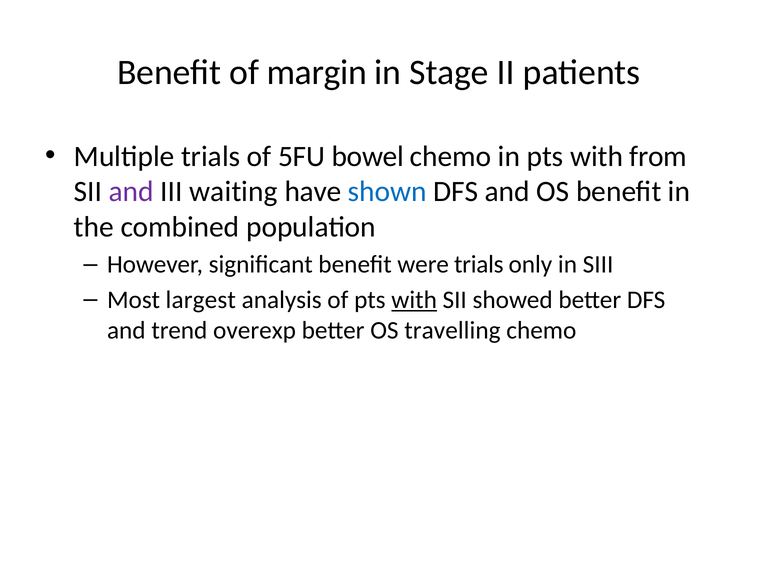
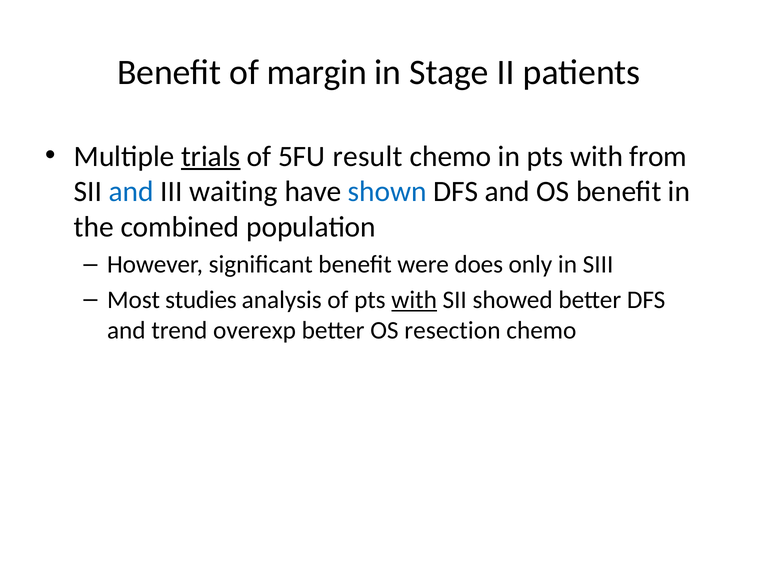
trials at (211, 156) underline: none -> present
bowel: bowel -> result
and at (131, 191) colour: purple -> blue
were trials: trials -> does
largest: largest -> studies
travelling: travelling -> resection
